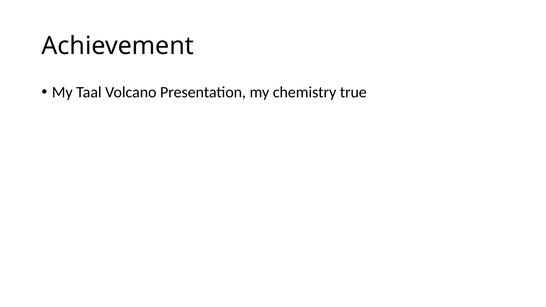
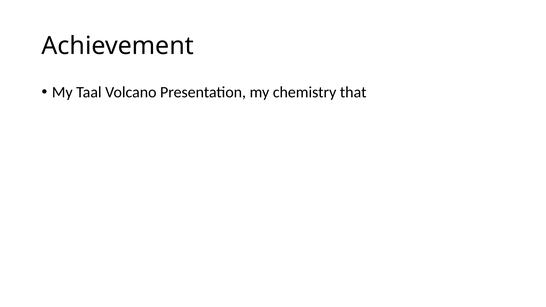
true: true -> that
